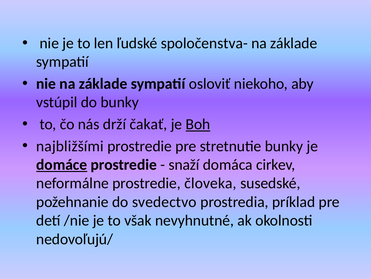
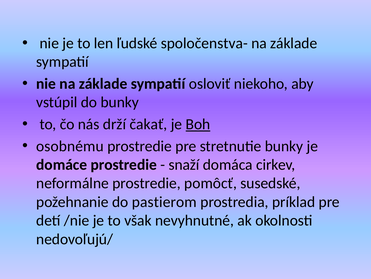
najbližšími: najbližšími -> osobnému
domáce underline: present -> none
človeka: človeka -> pomôcť
svedectvo: svedectvo -> pastierom
